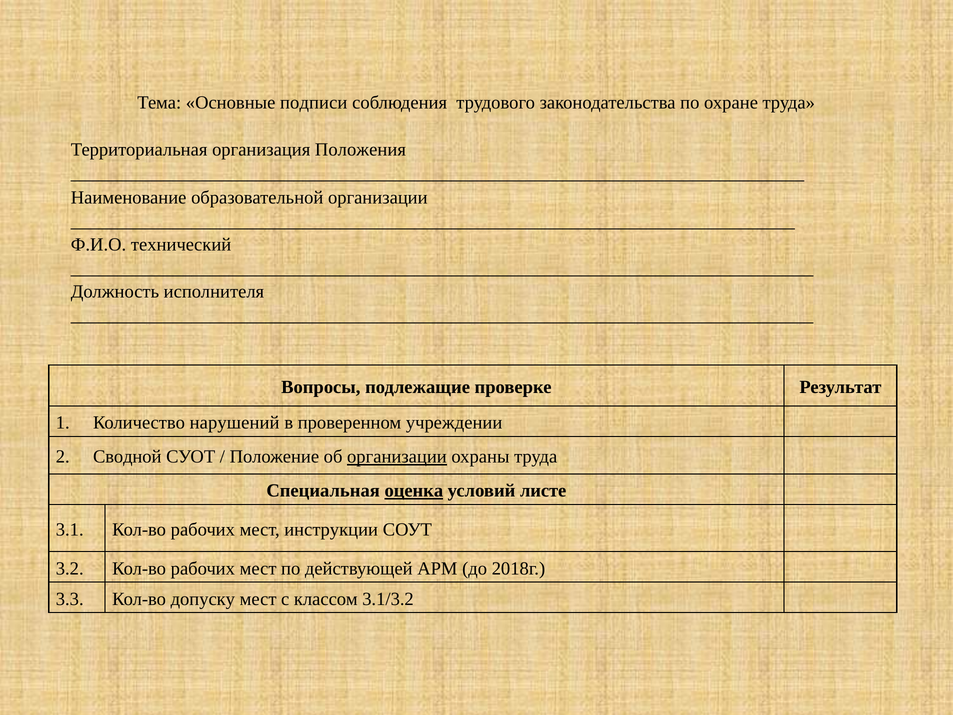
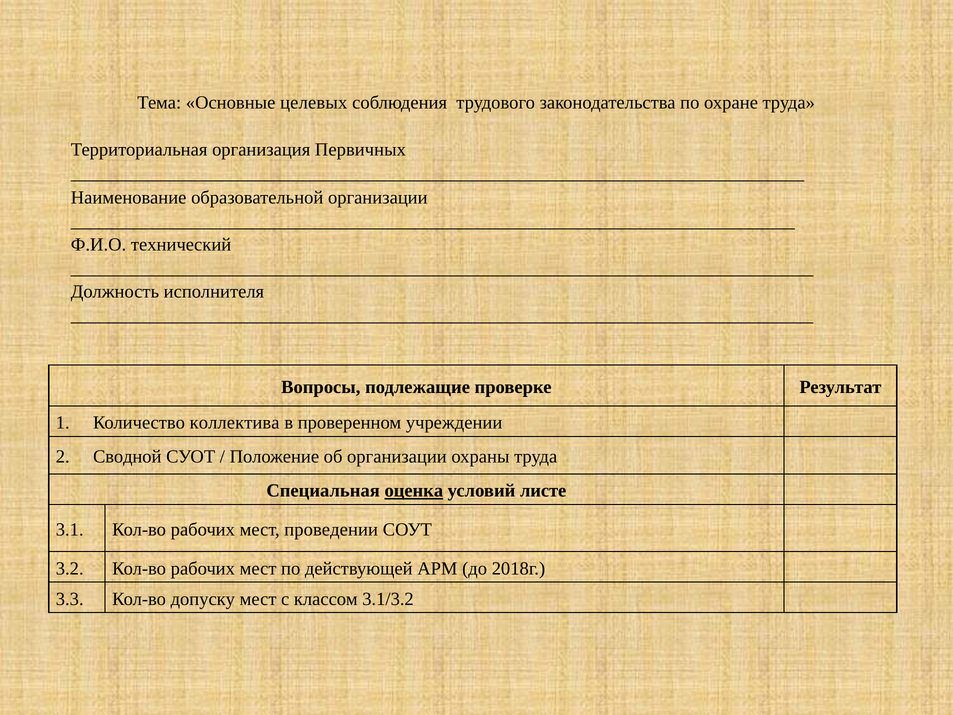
подписи: подписи -> целевых
Положения: Положения -> Первичных
нарушений: нарушений -> коллектива
организации at (397, 457) underline: present -> none
инструкции: инструкции -> проведении
